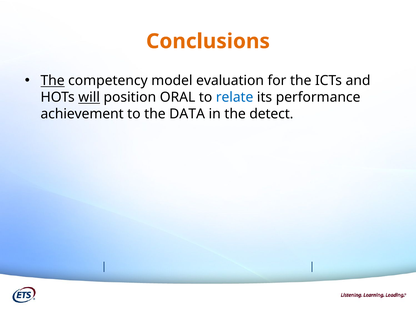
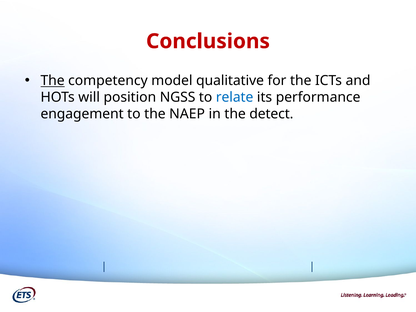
Conclusions colour: orange -> red
evaluation: evaluation -> qualitative
will underline: present -> none
ORAL: ORAL -> NGSS
achievement: achievement -> engagement
DATA: DATA -> NAEP
